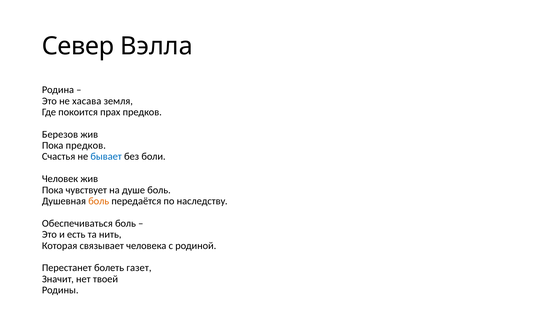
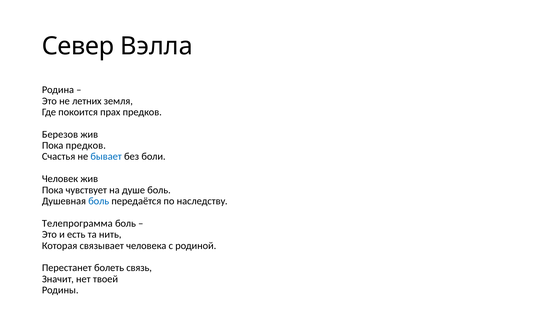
хасава: хасава -> летних
боль at (99, 201) colour: orange -> blue
Обеспечиваться: Обеспечиваться -> Телепрограмма
газет: газет -> связь
